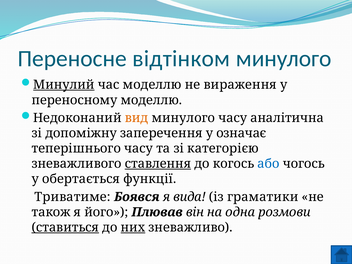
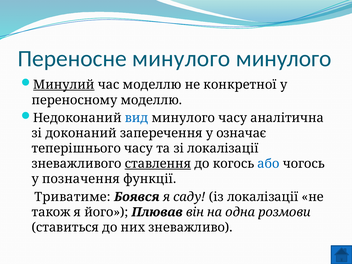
Переносне відтінком: відтінком -> минулого
вираження: вираження -> конкретної
вид colour: orange -> blue
допоміжну: допоміжну -> доконаний
зі категорією: категорією -> локалізації
обертається: обертається -> позначення
вида: вида -> саду
із граматики: граматики -> локалізації
ставиться underline: present -> none
них underline: present -> none
